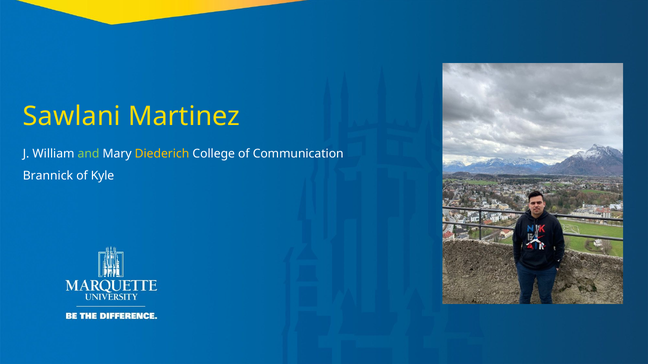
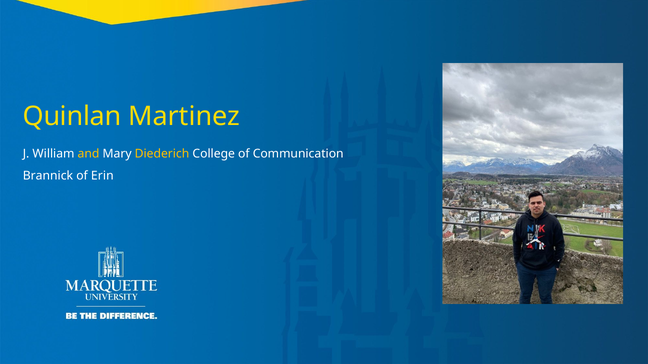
Sawlani: Sawlani -> Quinlan
and colour: light green -> yellow
Kyle: Kyle -> Erin
